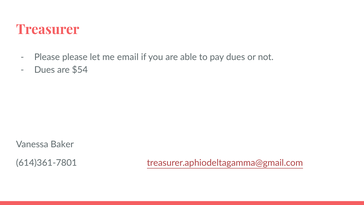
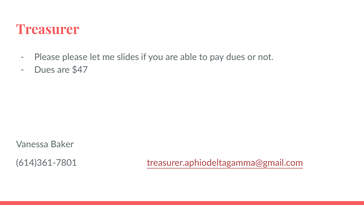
email: email -> slides
$54: $54 -> $47
